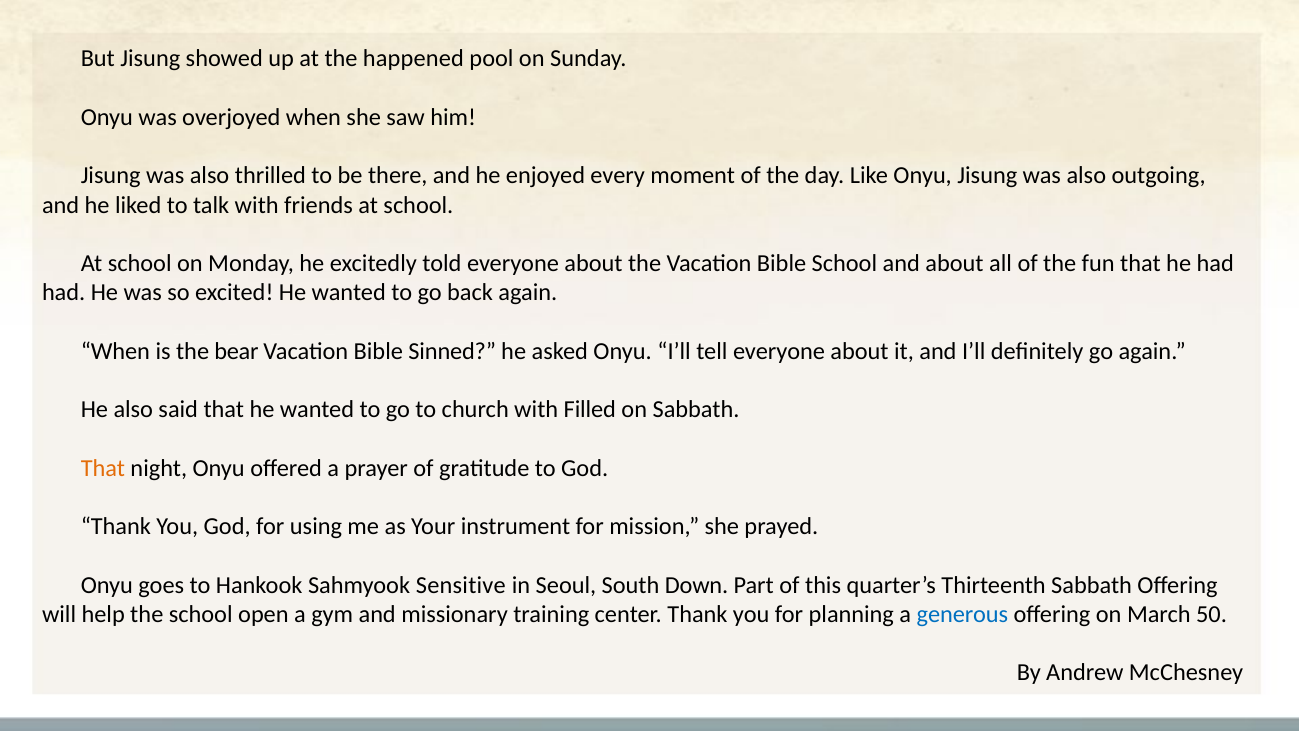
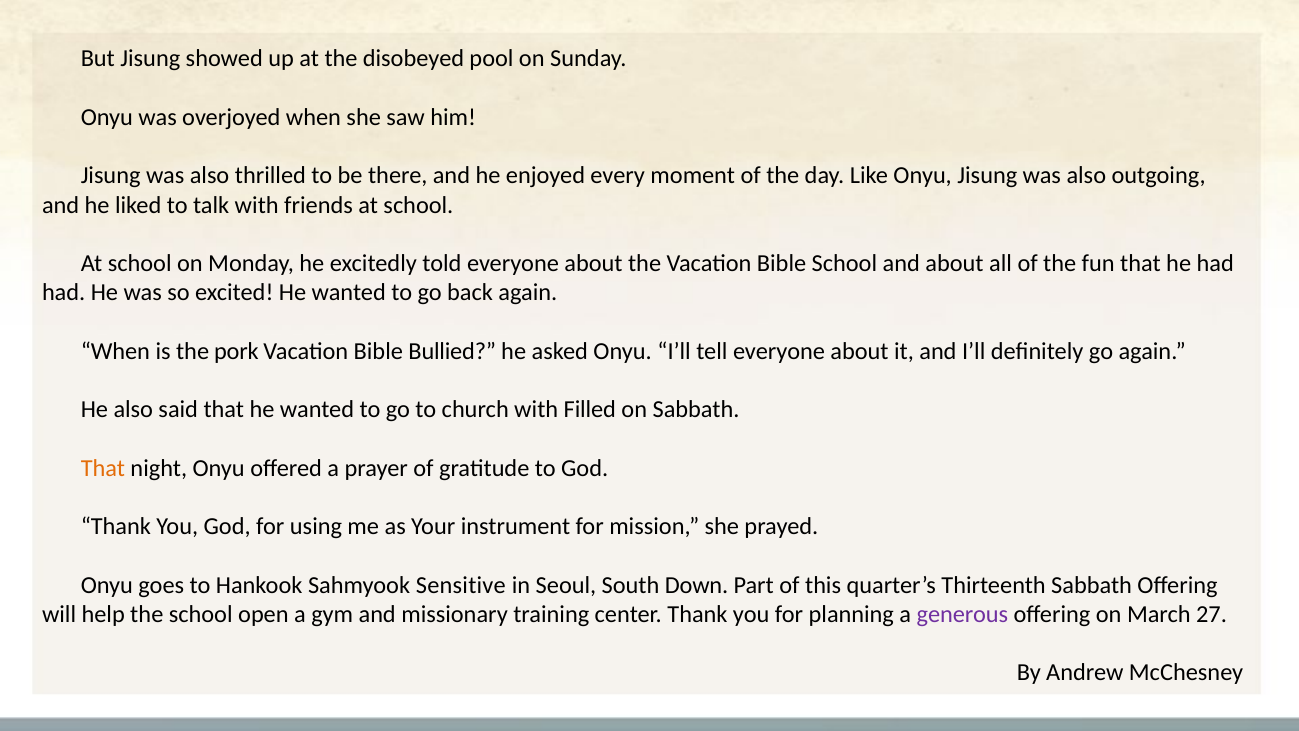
happened: happened -> disobeyed
bear: bear -> pork
Sinned: Sinned -> Bullied
generous colour: blue -> purple
50: 50 -> 27
